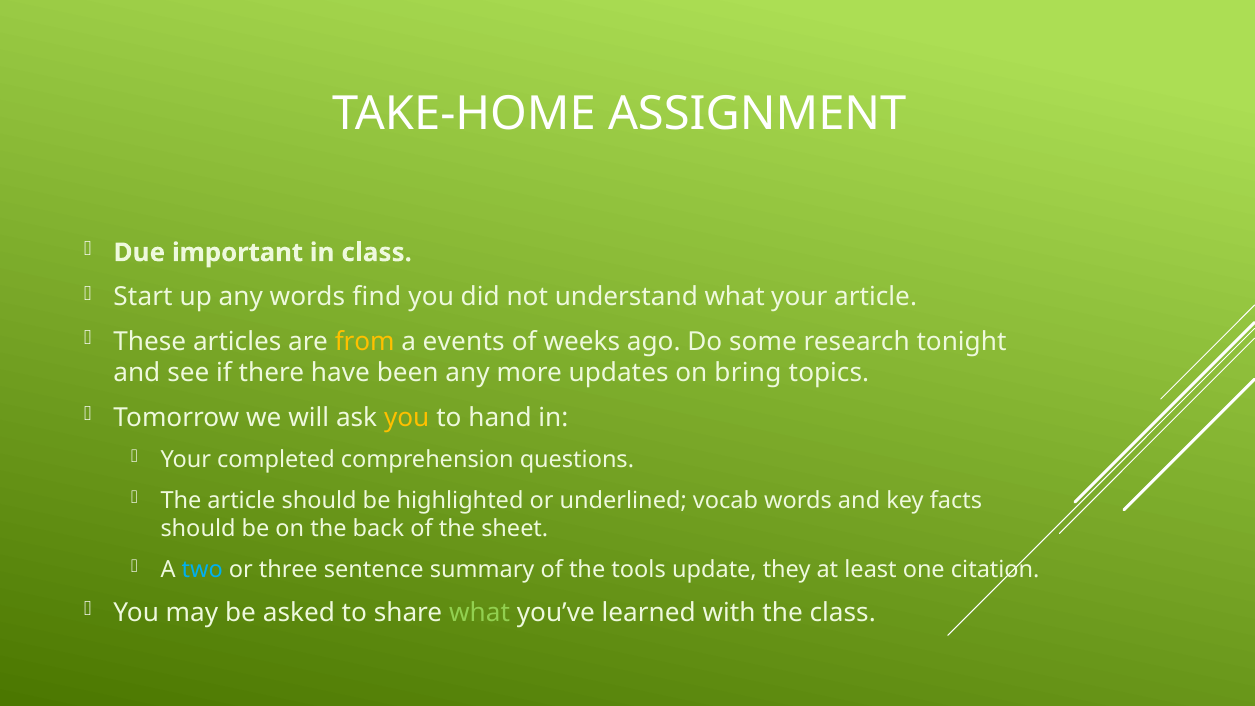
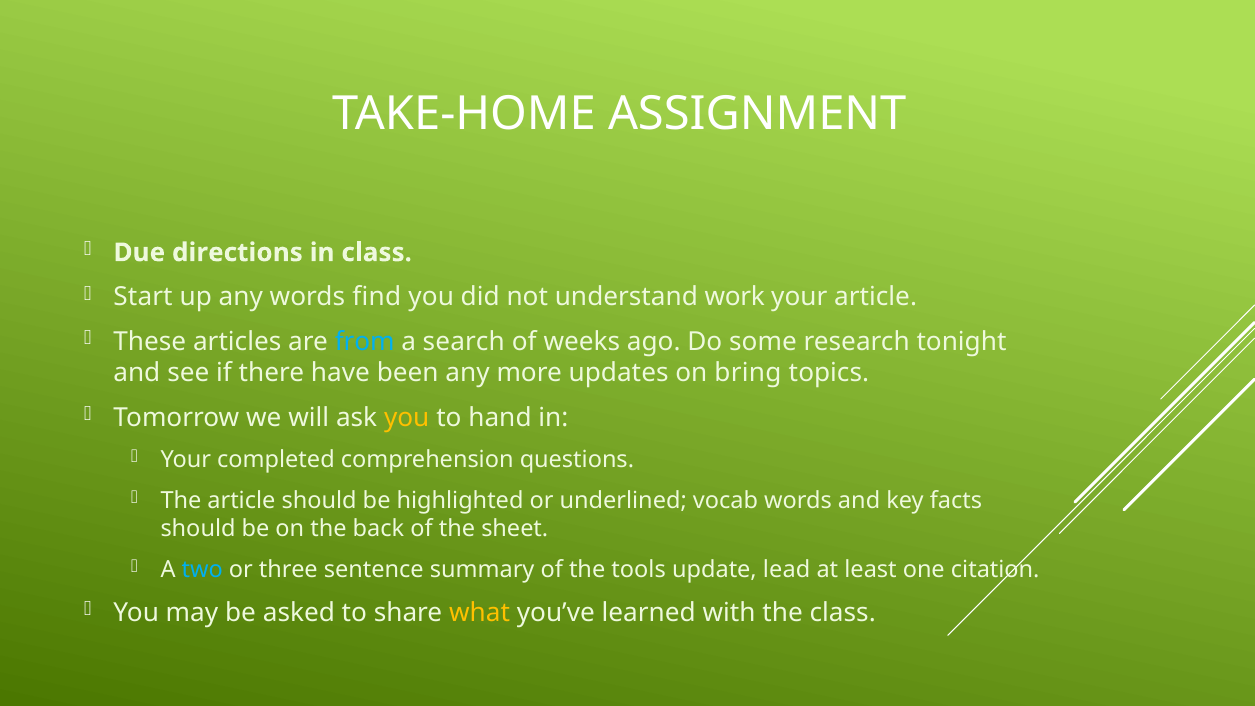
important: important -> directions
understand what: what -> work
from colour: yellow -> light blue
events: events -> search
they: they -> lead
what at (480, 613) colour: light green -> yellow
